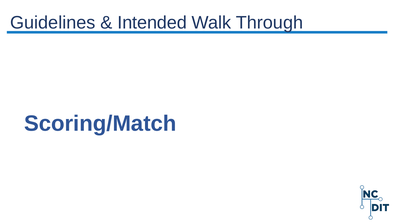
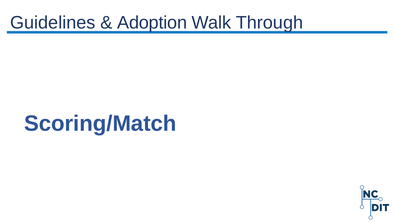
Intended: Intended -> Adoption
